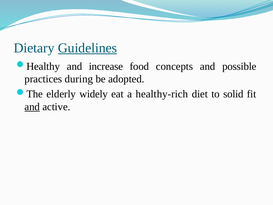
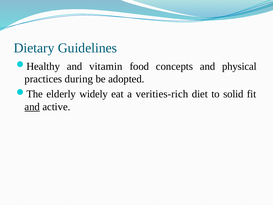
Guidelines underline: present -> none
increase: increase -> vitamin
possible: possible -> physical
healthy-rich: healthy-rich -> verities-rich
